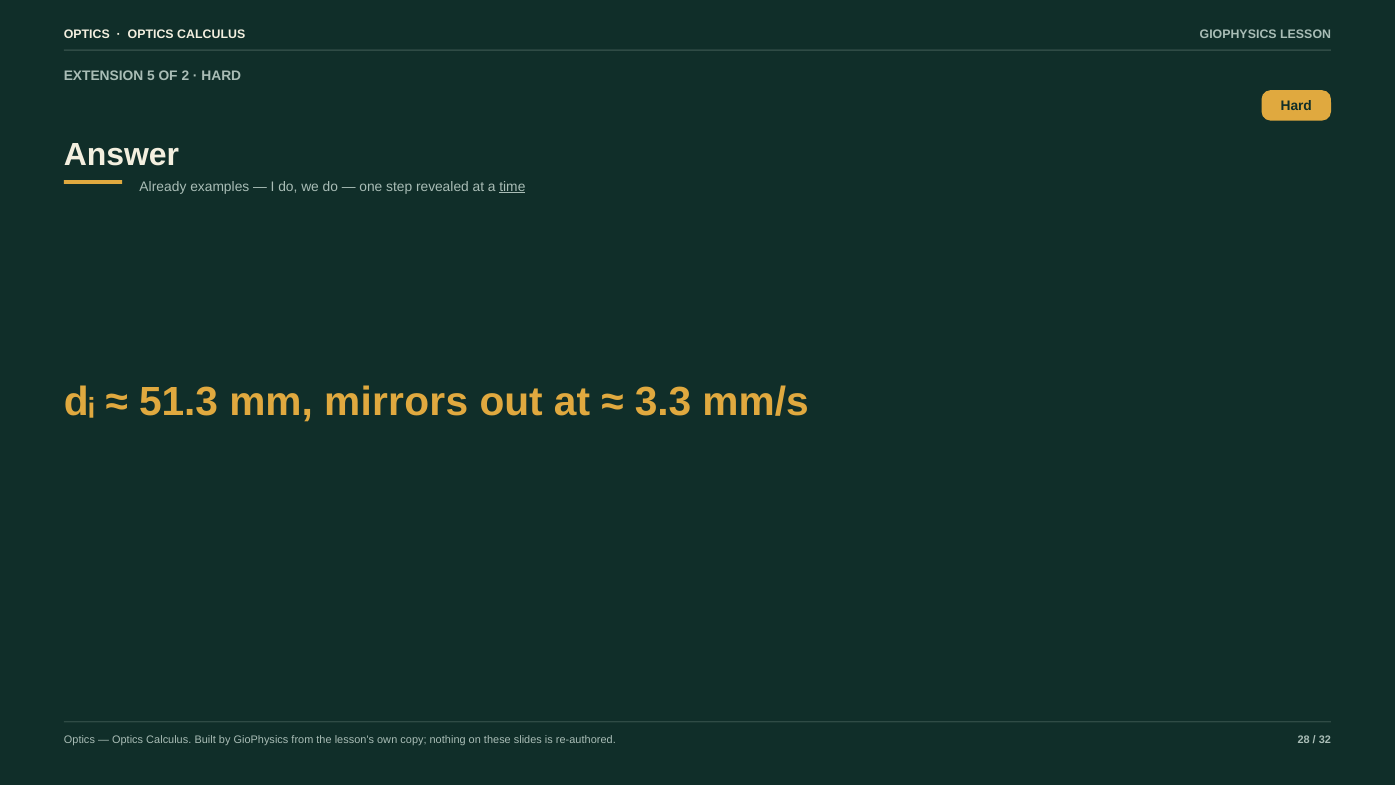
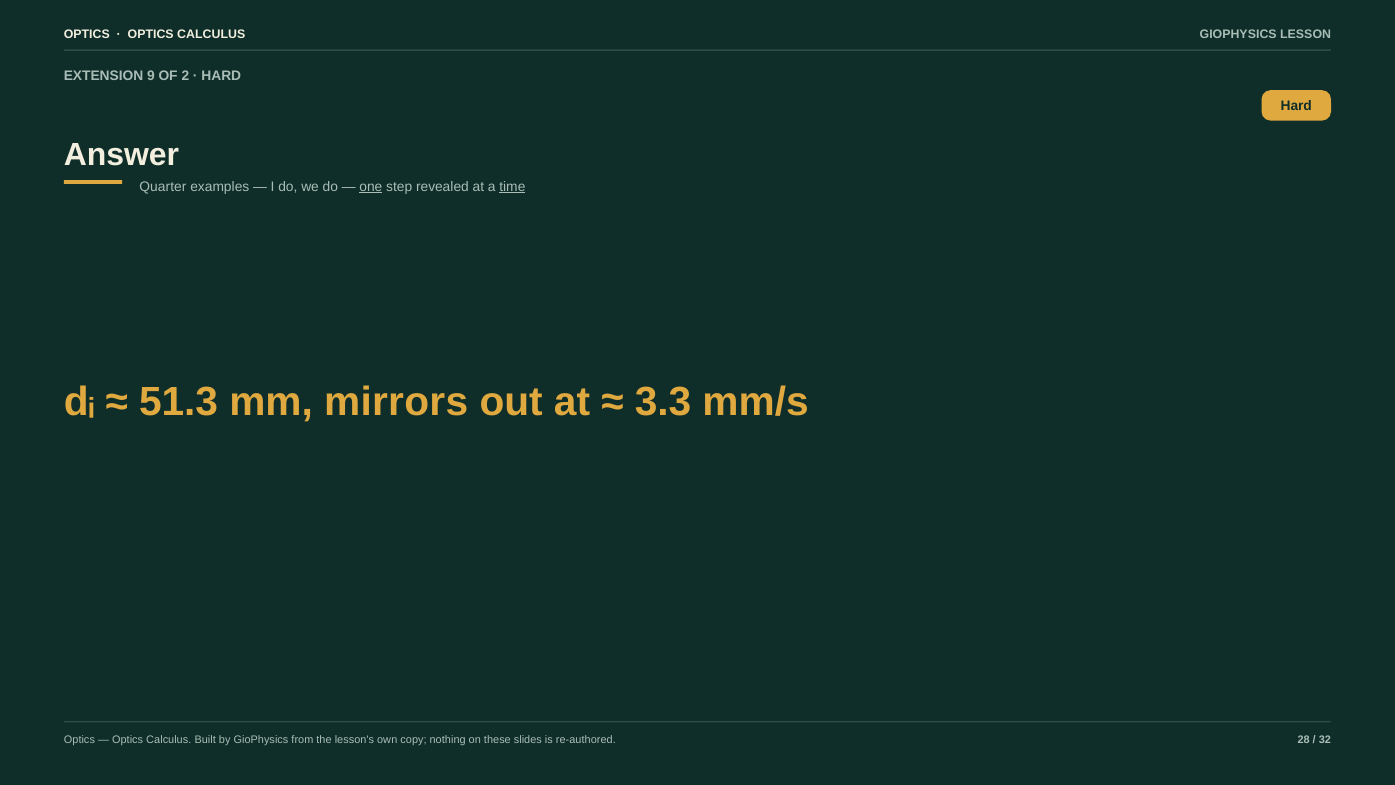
5: 5 -> 9
Already: Already -> Quarter
one underline: none -> present
